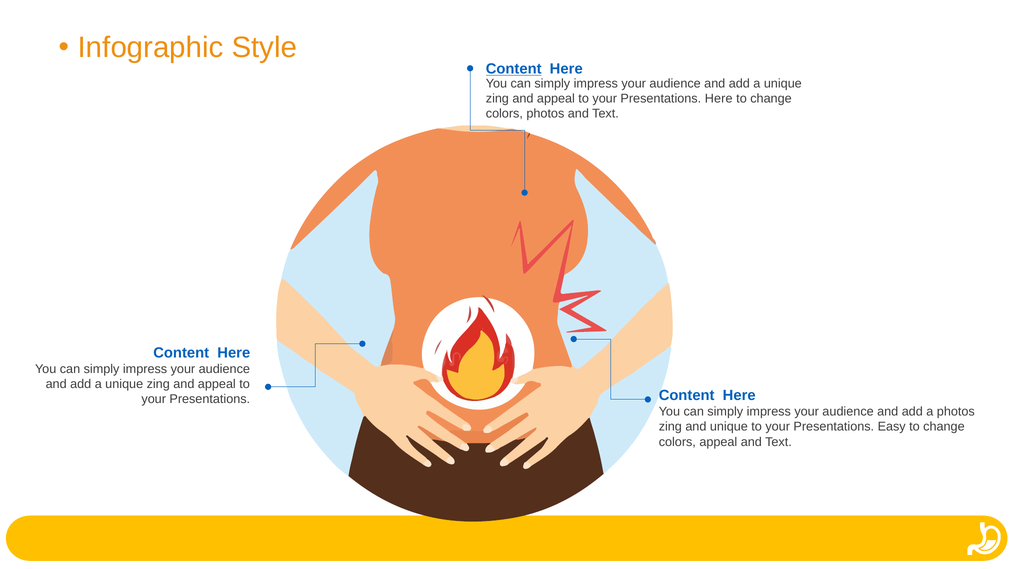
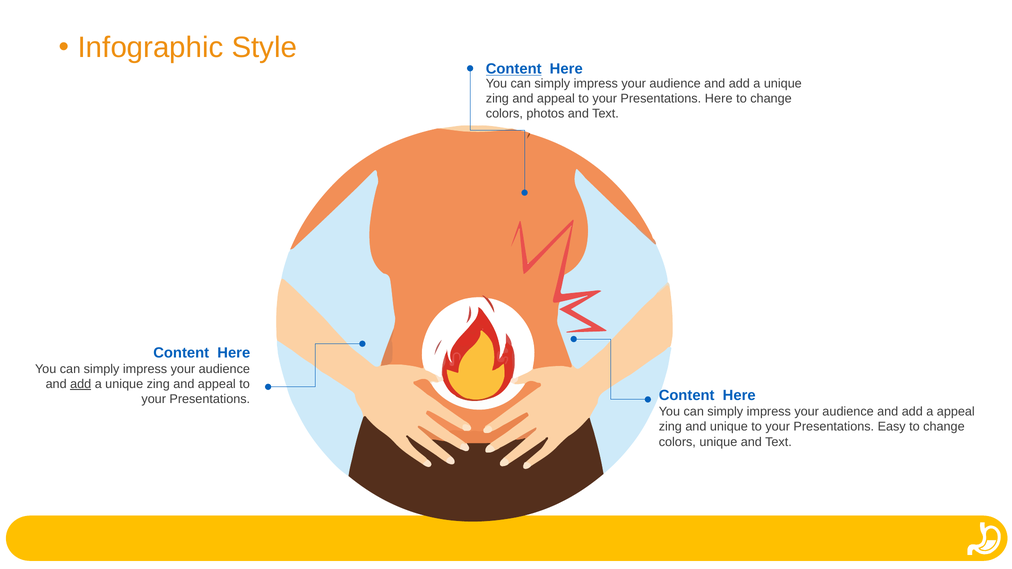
add at (81, 384) underline: none -> present
a photos: photos -> appeal
colors appeal: appeal -> unique
